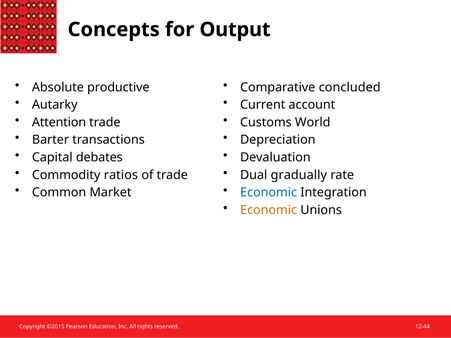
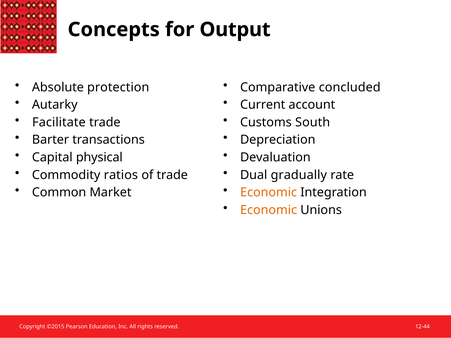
productive: productive -> protection
Attention: Attention -> Facilitate
World: World -> South
debates: debates -> physical
Economic at (269, 193) colour: blue -> orange
